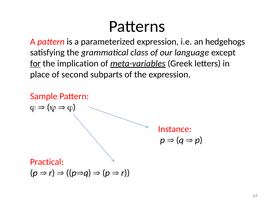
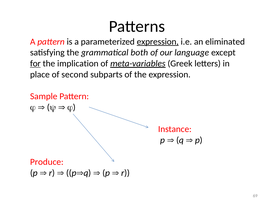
expression at (158, 42) underline: none -> present
hedgehogs: hedgehogs -> eliminated
class: class -> both
Practical: Practical -> Produce
